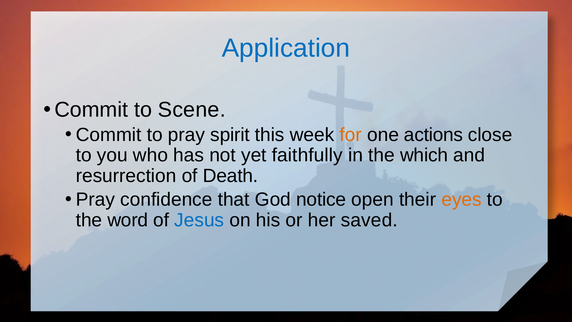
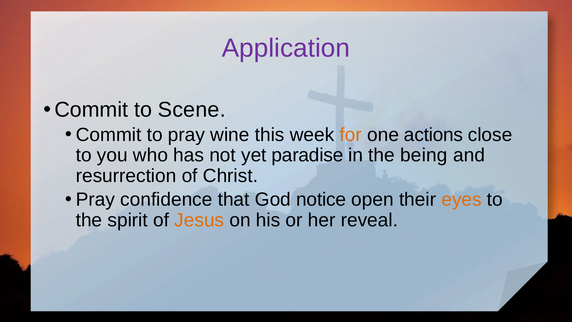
Application colour: blue -> purple
spirit: spirit -> wine
faithfully: faithfully -> paradise
which: which -> being
Death: Death -> Christ
word: word -> spirit
Jesus colour: blue -> orange
saved: saved -> reveal
